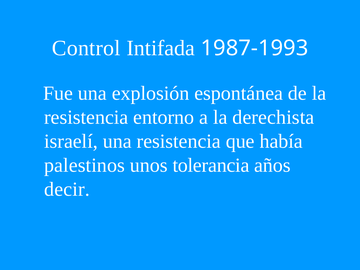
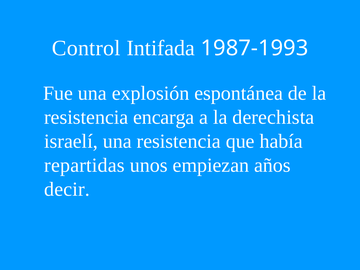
entorno: entorno -> encarga
palestinos: palestinos -> repartidas
tolerancia: tolerancia -> empiezan
